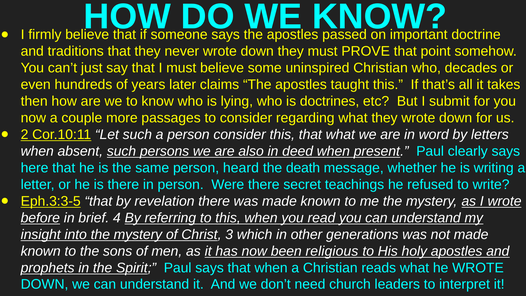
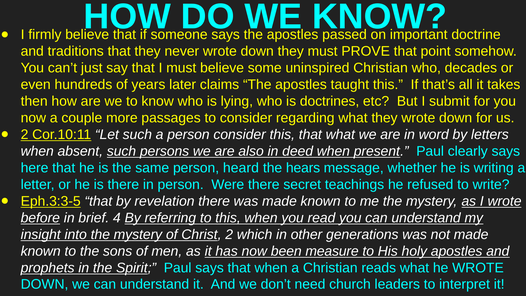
death: death -> hears
Christ 3: 3 -> 2
religious: religious -> measure
